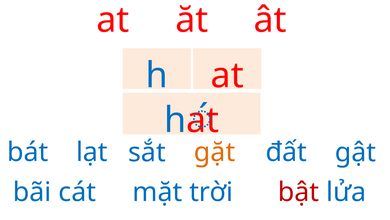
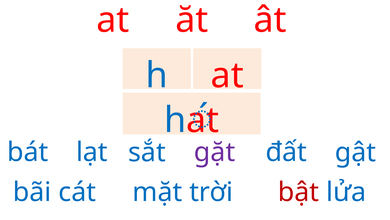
gặt colour: orange -> purple
